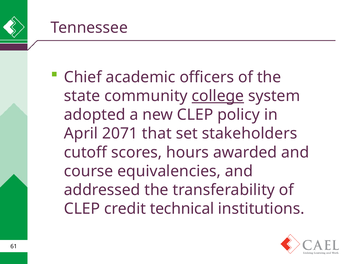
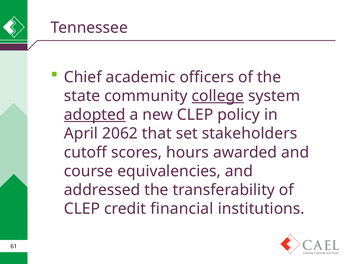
adopted underline: none -> present
2071: 2071 -> 2062
technical: technical -> financial
